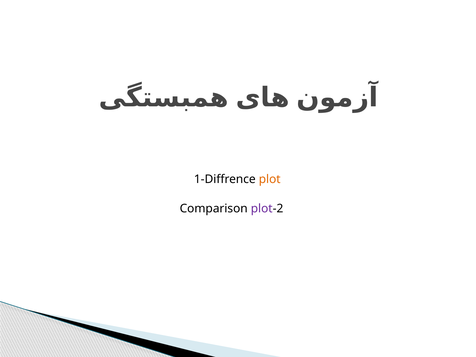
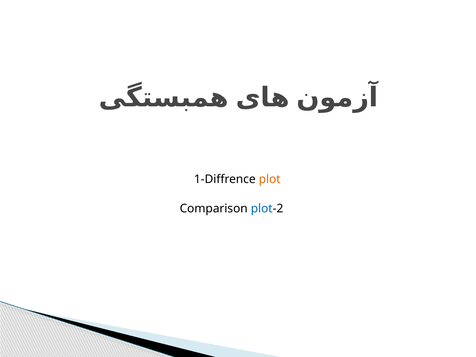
plot at (262, 209) colour: purple -> blue
